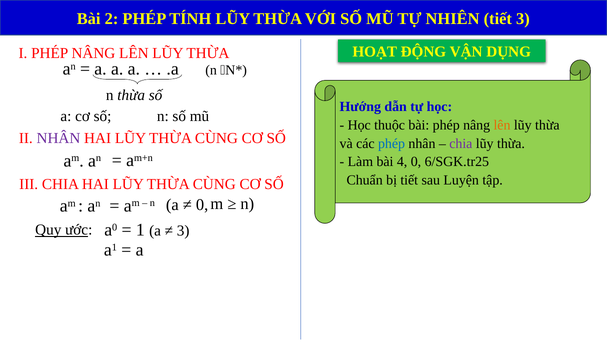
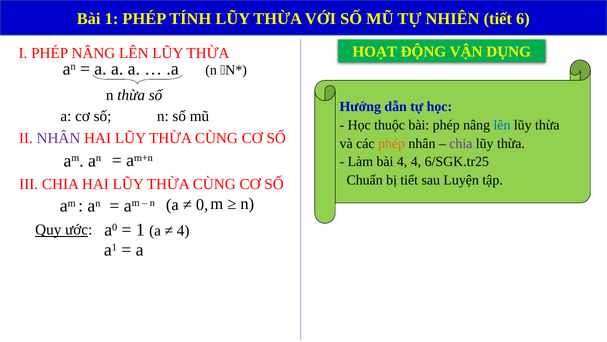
Bài 2: 2 -> 1
tiết 3: 3 -> 6
lên at (502, 125) colour: orange -> blue
phép at (392, 143) colour: blue -> orange
4 0: 0 -> 4
3 at (183, 231): 3 -> 4
